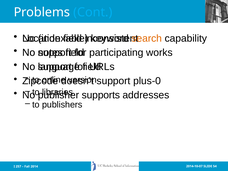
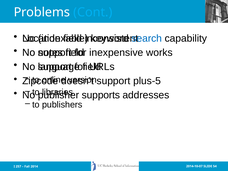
search colour: orange -> blue
participating: participating -> inexpensive
plus-0: plus-0 -> plus-5
